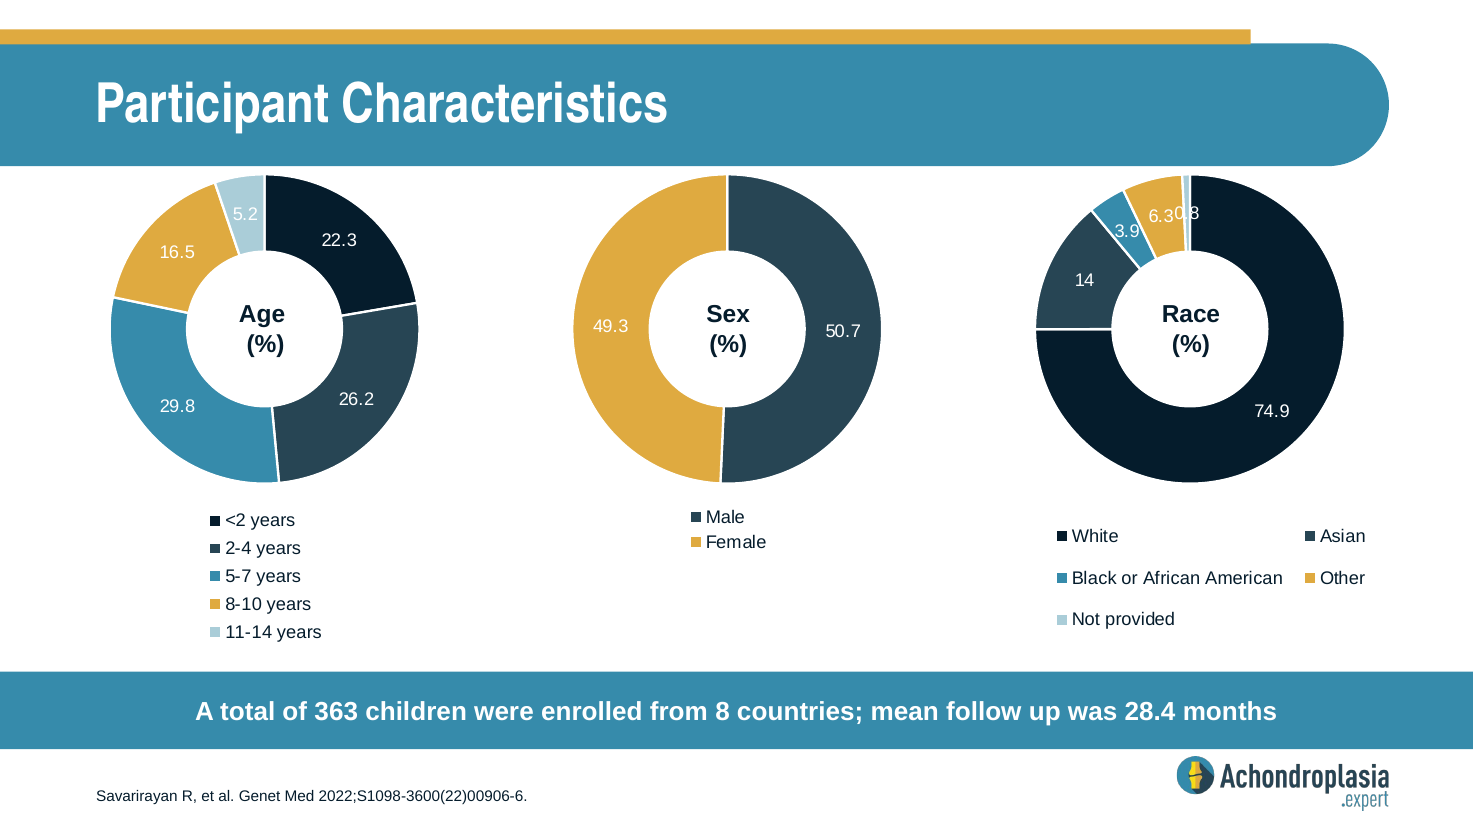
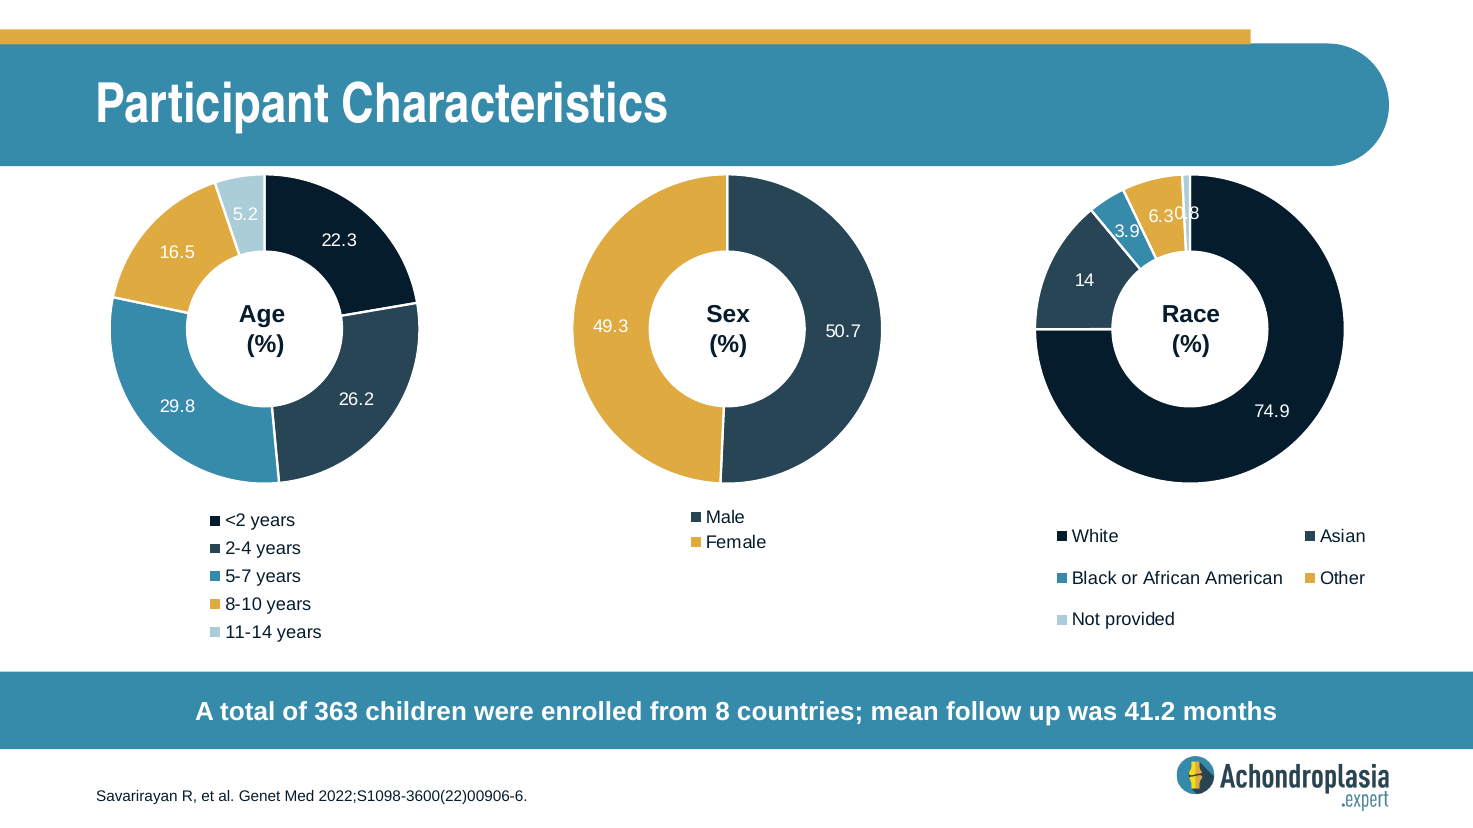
28.4: 28.4 -> 41.2
